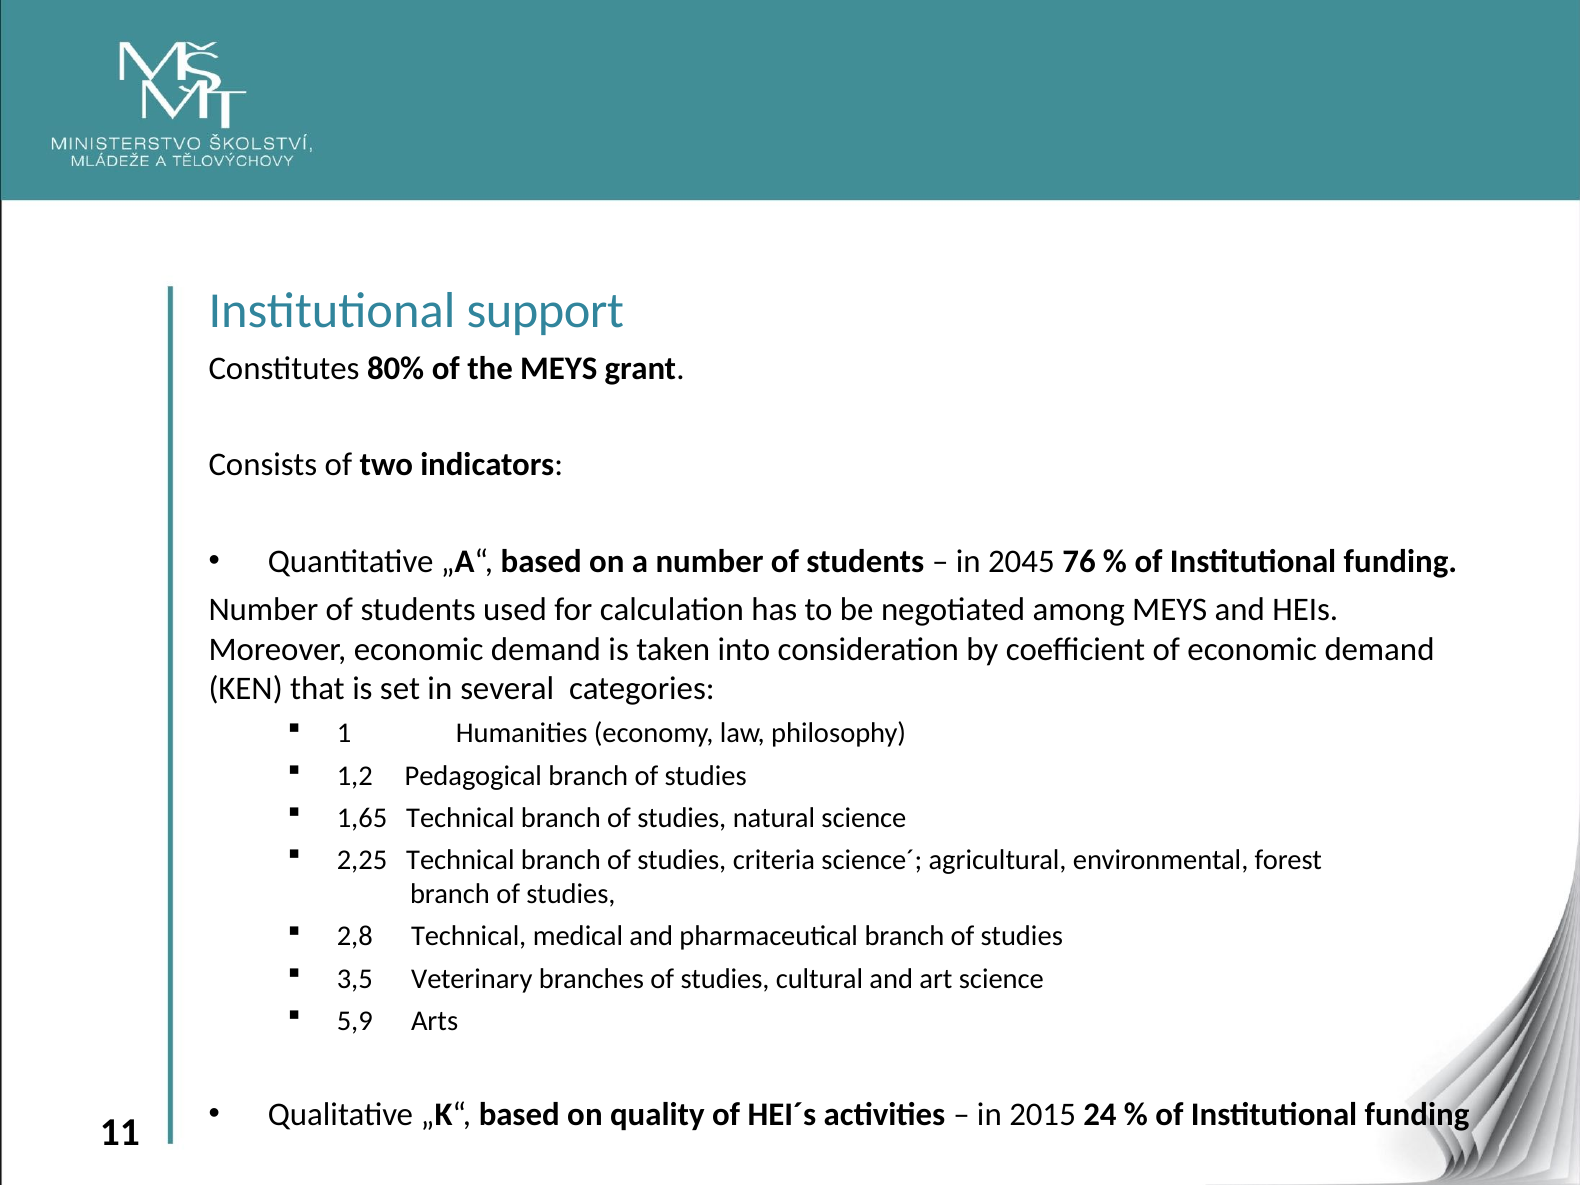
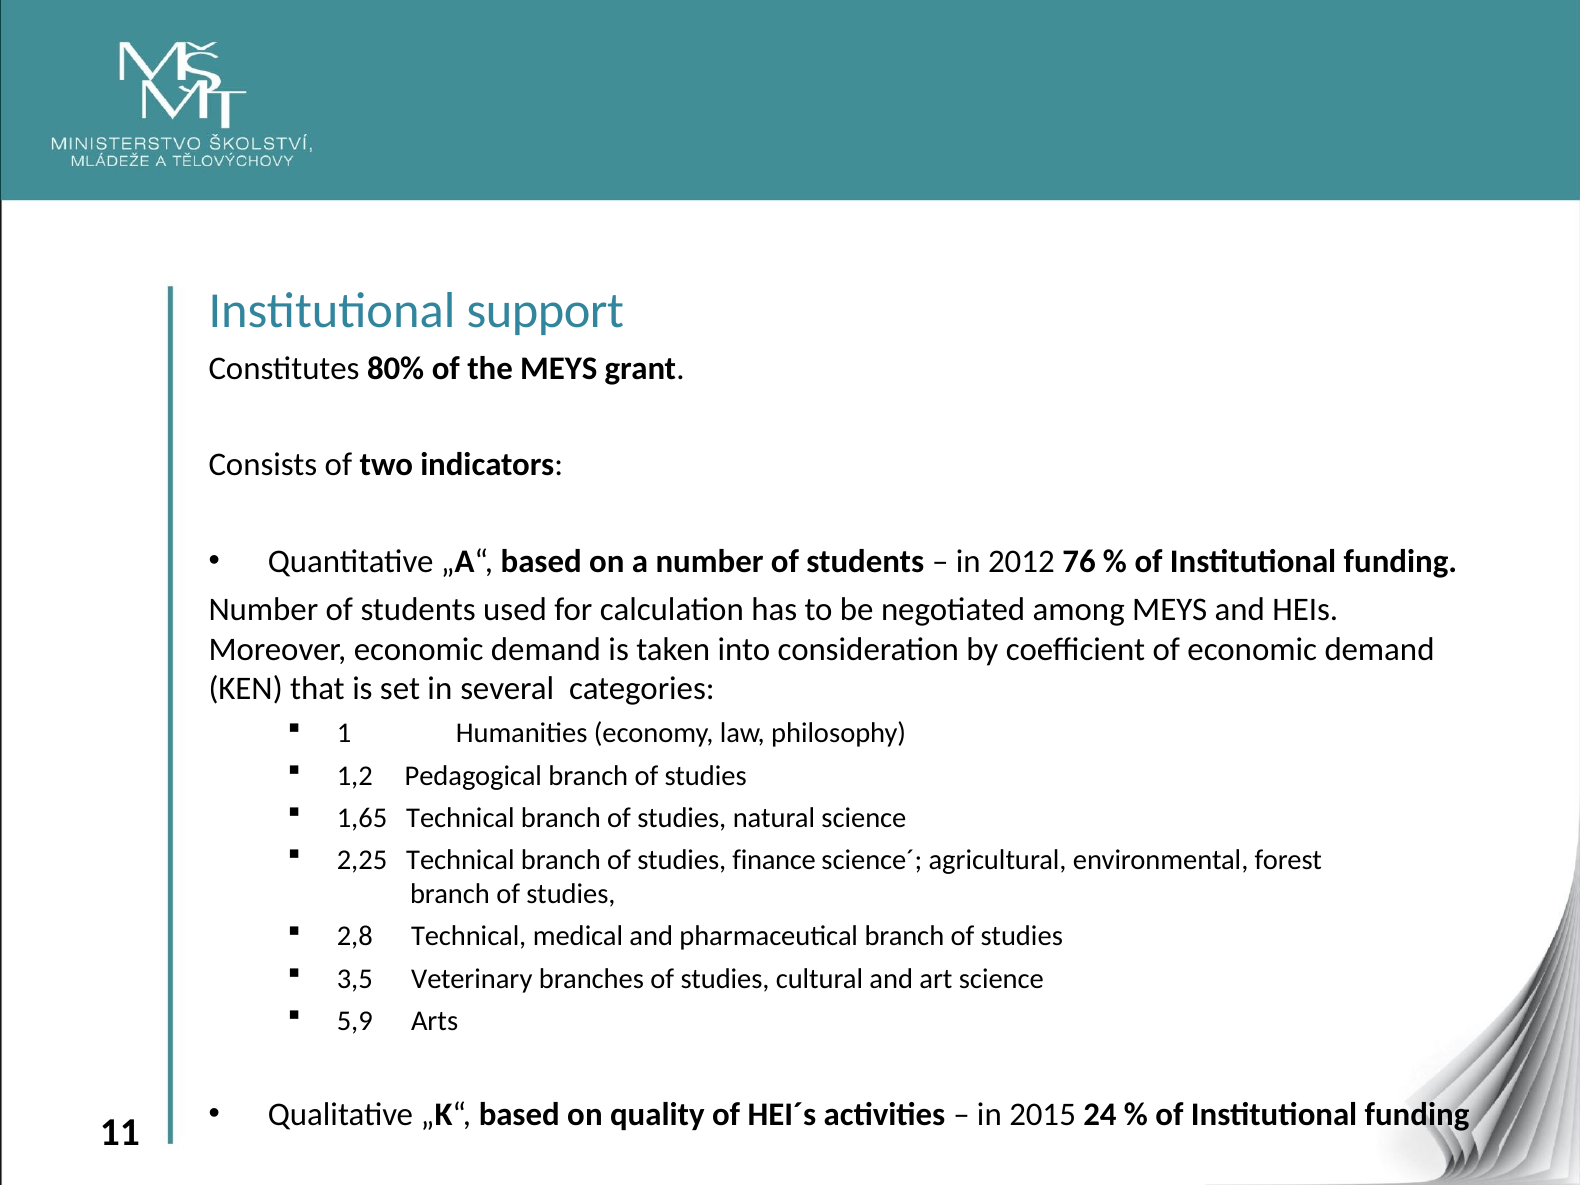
2045: 2045 -> 2012
criteria: criteria -> finance
